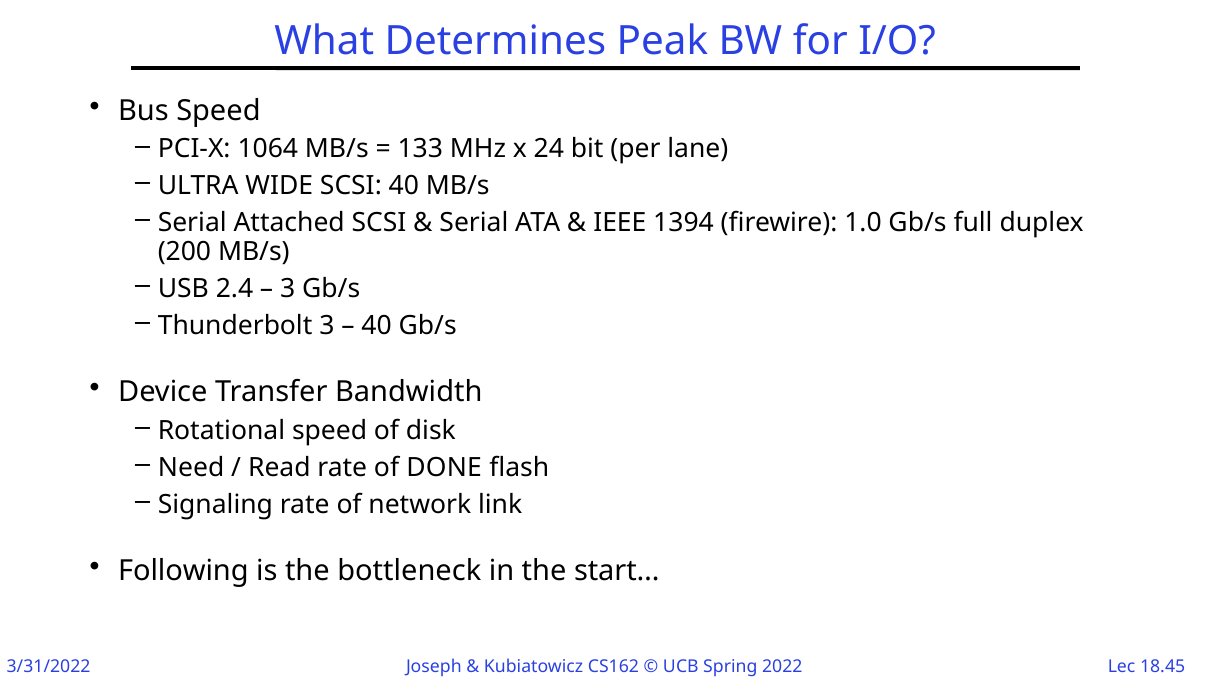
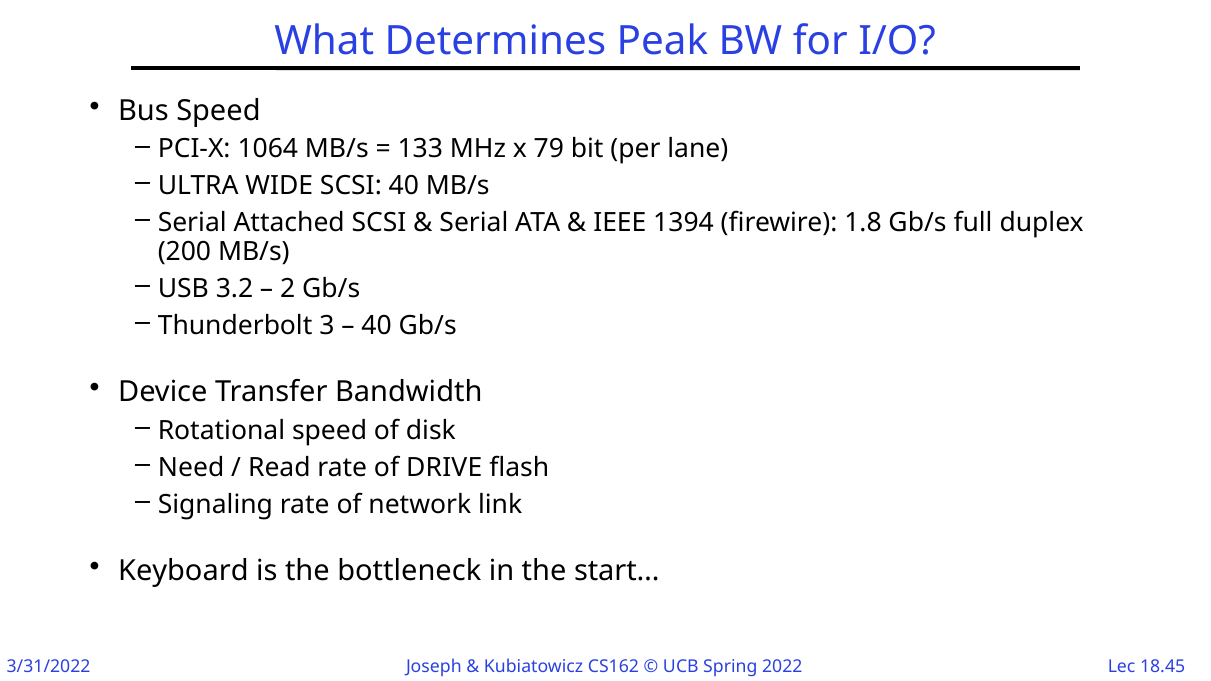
24: 24 -> 79
1.0: 1.0 -> 1.8
2.4: 2.4 -> 3.2
3 at (288, 288): 3 -> 2
DONE: DONE -> DRIVE
Following: Following -> Keyboard
